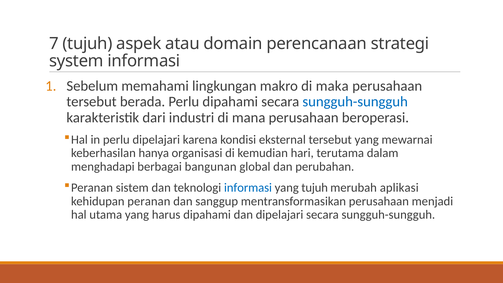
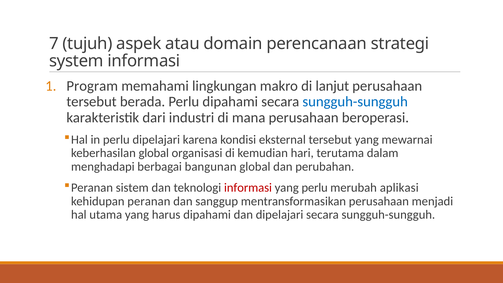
Sebelum: Sebelum -> Program
maka: maka -> lanjut
keberhasilan hanya: hanya -> global
informasi at (248, 188) colour: blue -> red
yang tujuh: tujuh -> perlu
